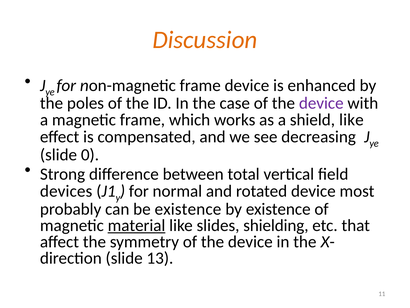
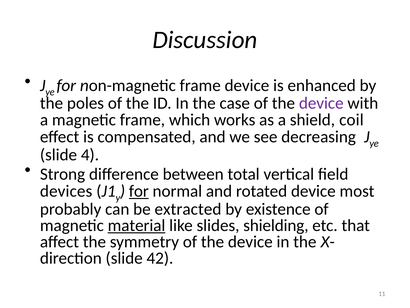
Discussion colour: orange -> black
shield like: like -> coil
0: 0 -> 4
for at (139, 191) underline: none -> present
be existence: existence -> extracted
13: 13 -> 42
